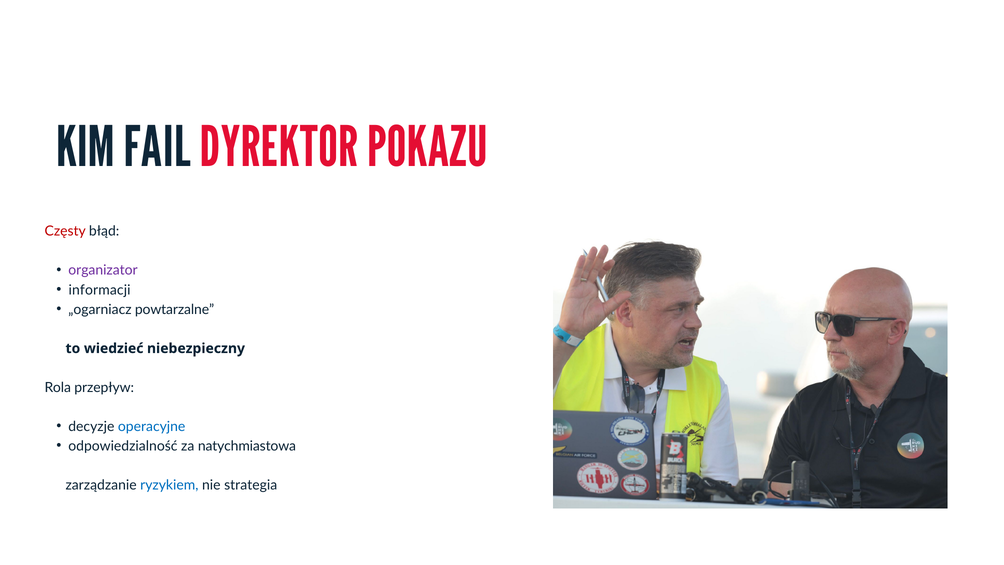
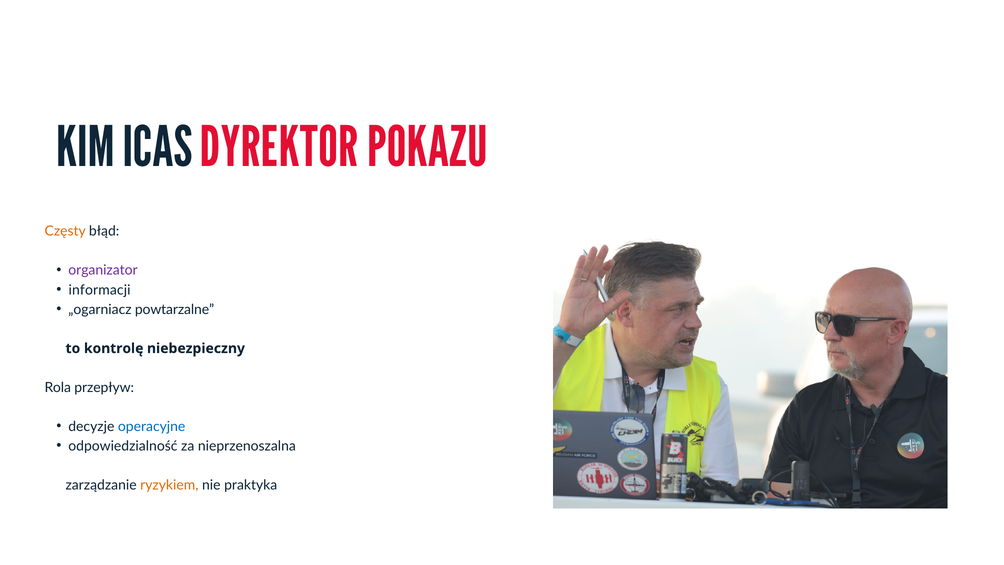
FAIL: FAIL -> ICAS
Częsty colour: red -> orange
wiedzieć: wiedzieć -> kontrolę
natychmiastowa: natychmiastowa -> nieprzenoszalna
ryzykiem colour: blue -> orange
strategia: strategia -> praktyka
